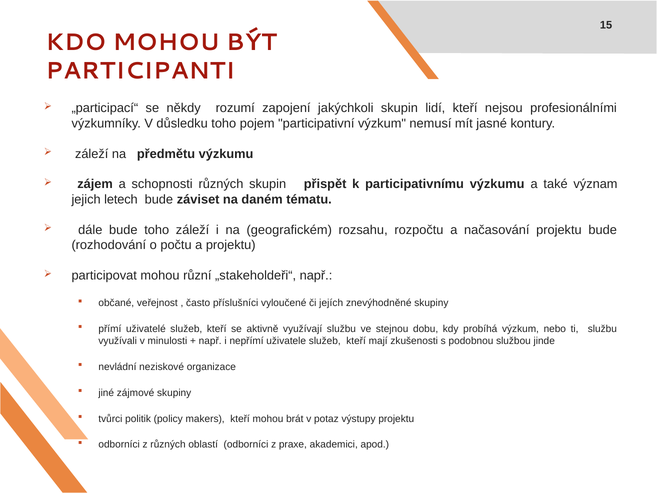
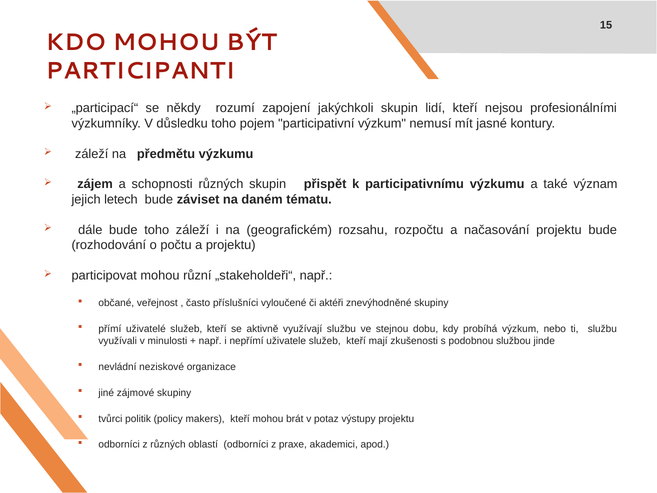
jejích: jejích -> aktéři
